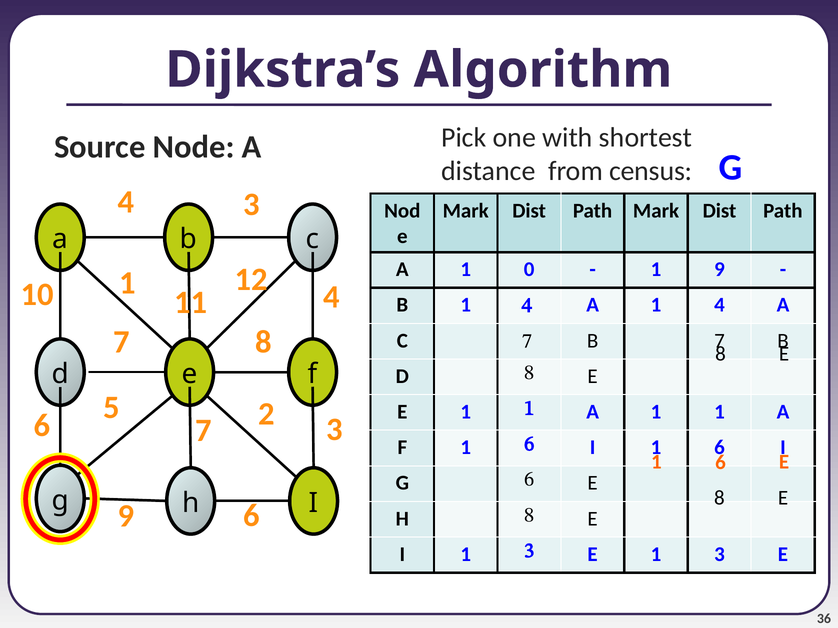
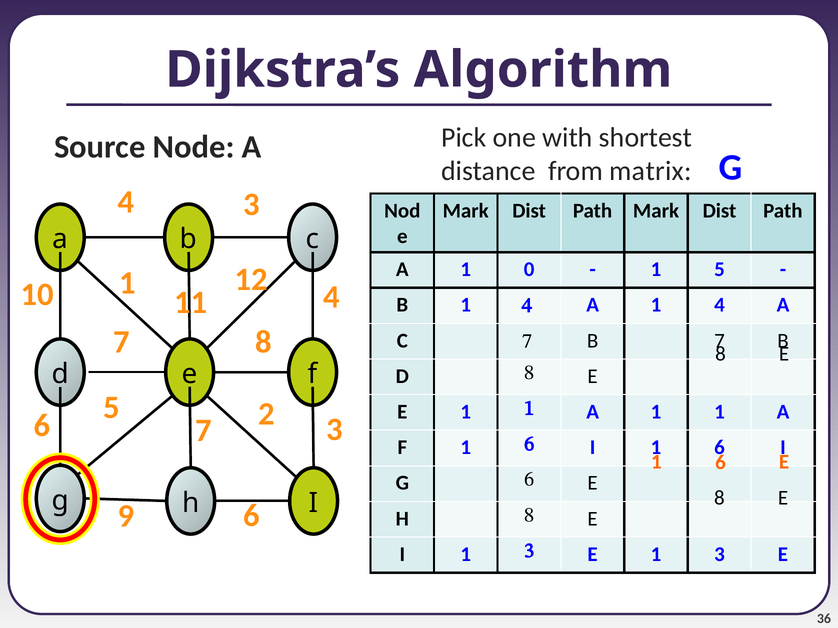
census: census -> matrix
1 9: 9 -> 5
